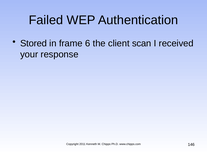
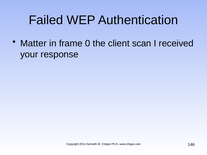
Stored: Stored -> Matter
6: 6 -> 0
